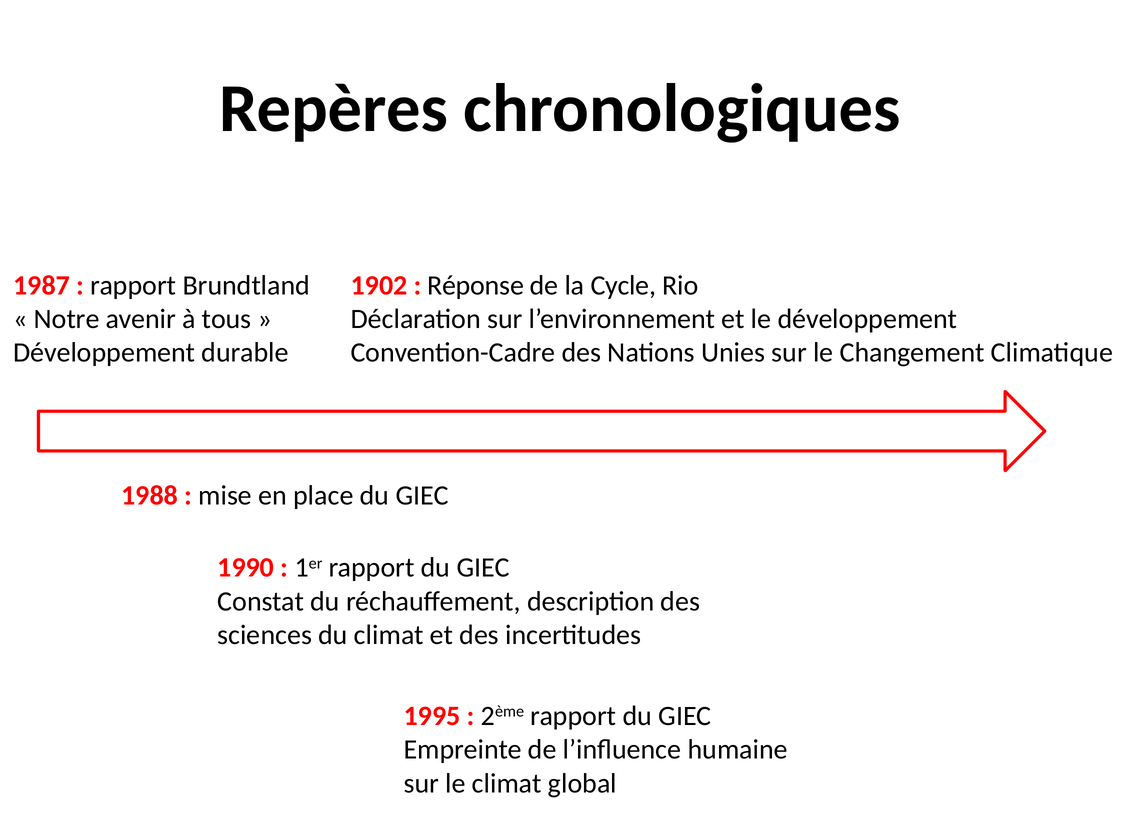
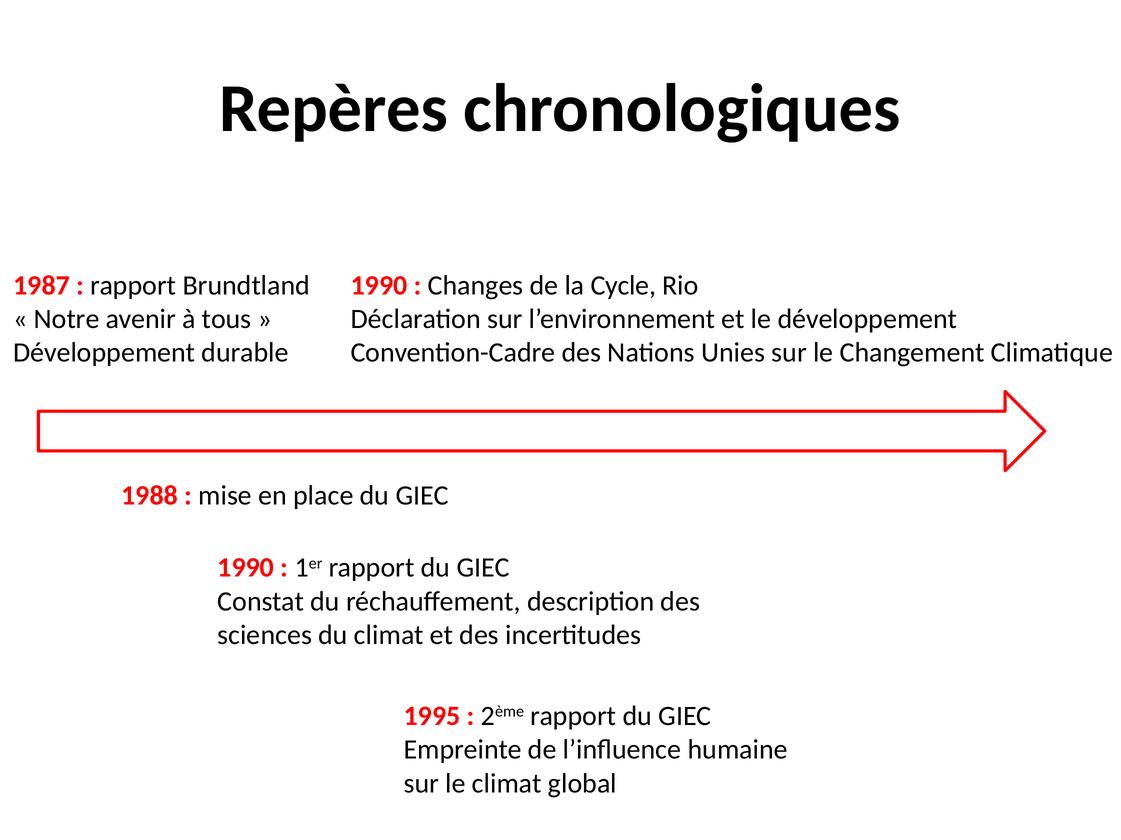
1902 at (379, 286): 1902 -> 1990
Réponse: Réponse -> Changes
